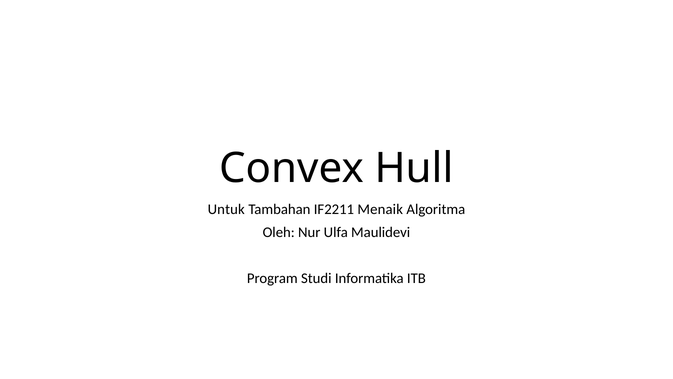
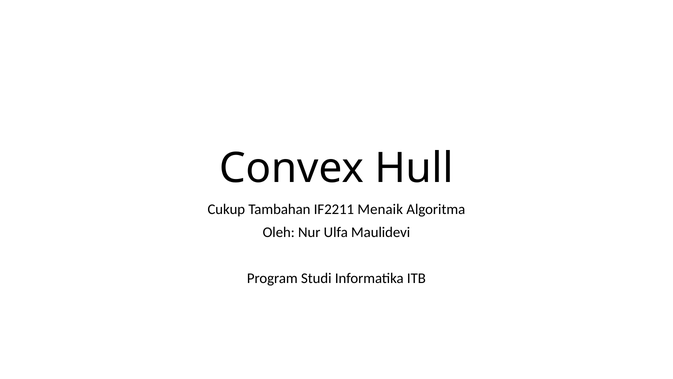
Untuk: Untuk -> Cukup
